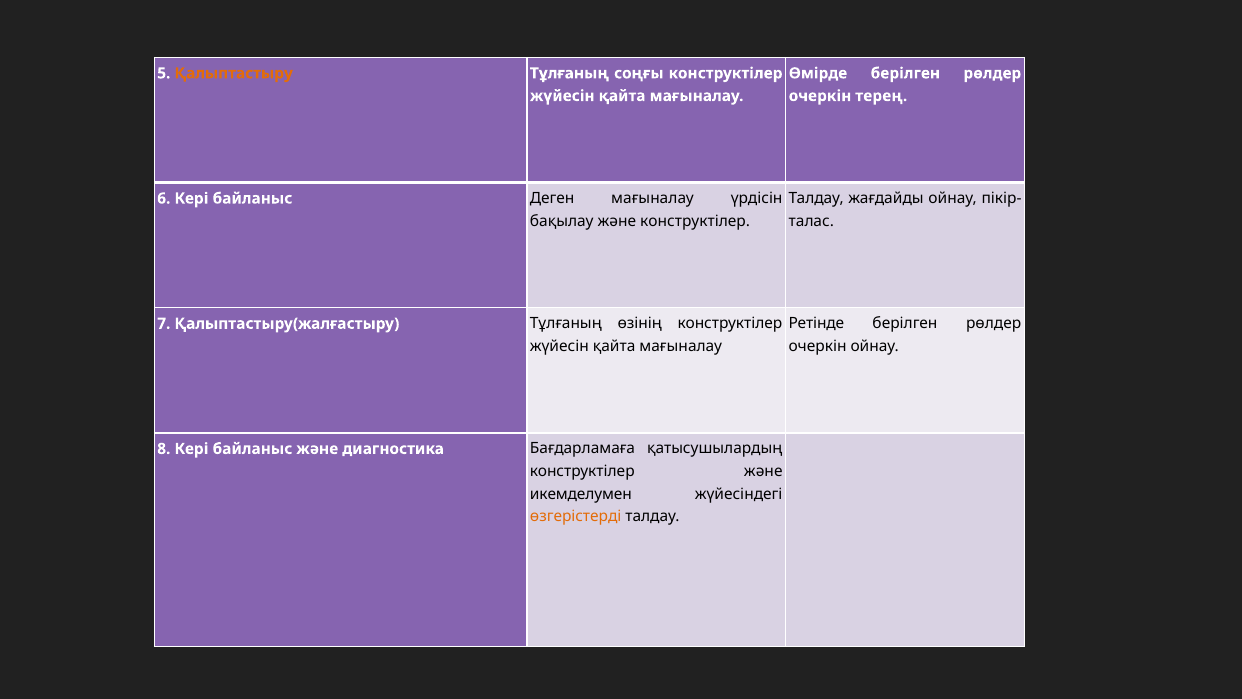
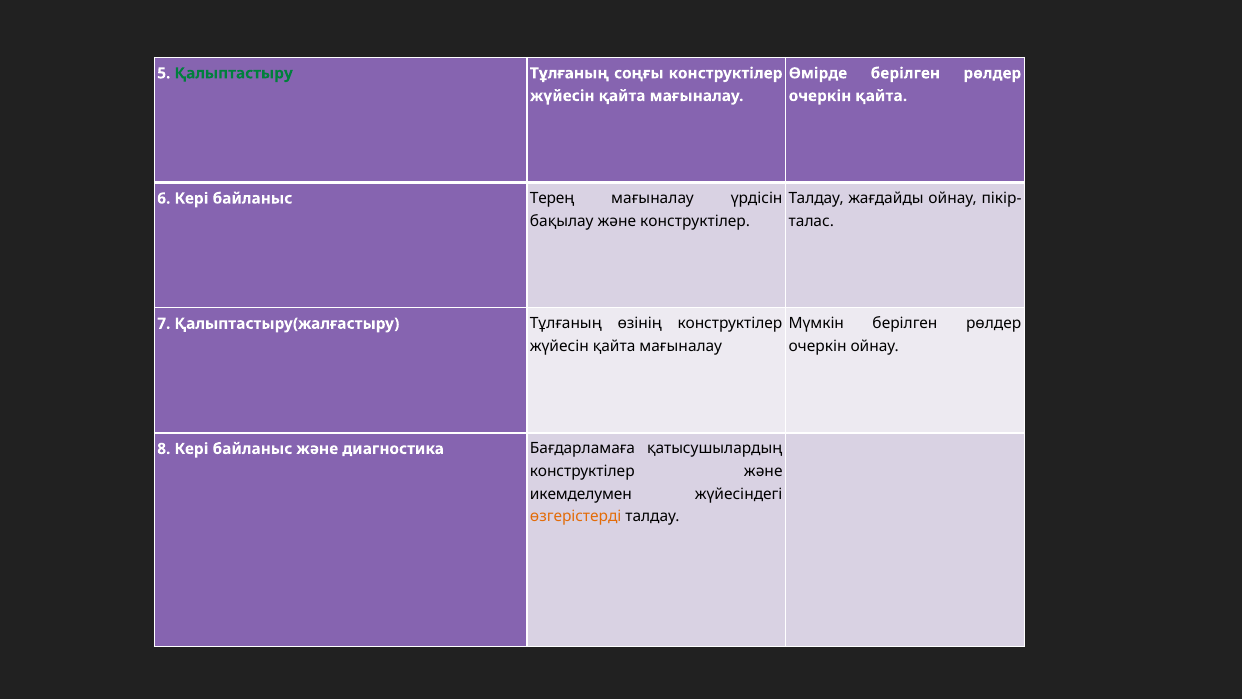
Қалыптастыру colour: orange -> green
очеркін терең: терең -> қайта
Деген: Деген -> Терең
Ретінде: Ретінде -> Мүмкін
